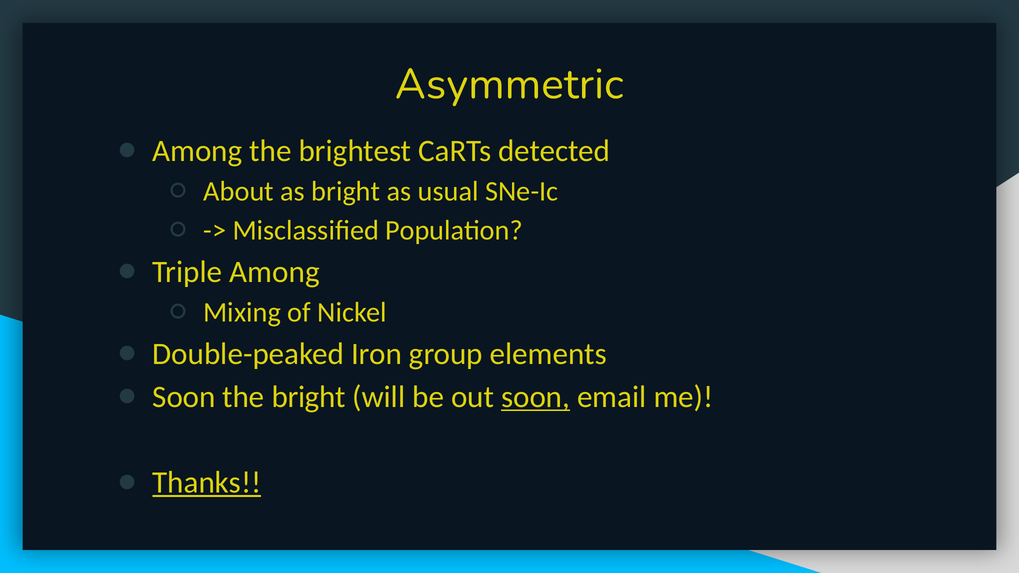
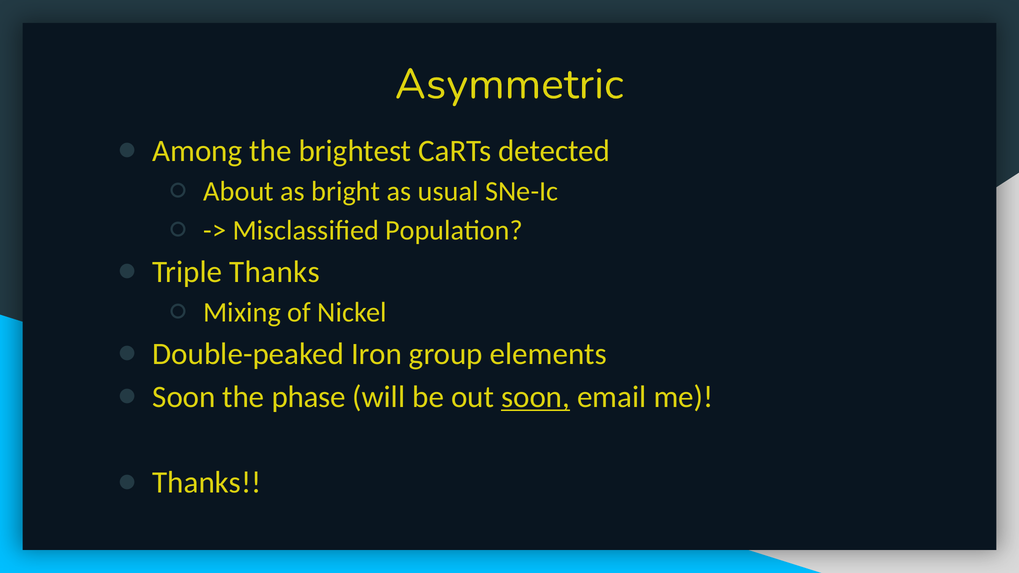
Triple Among: Among -> Thanks
the bright: bright -> phase
Thanks at (207, 483) underline: present -> none
